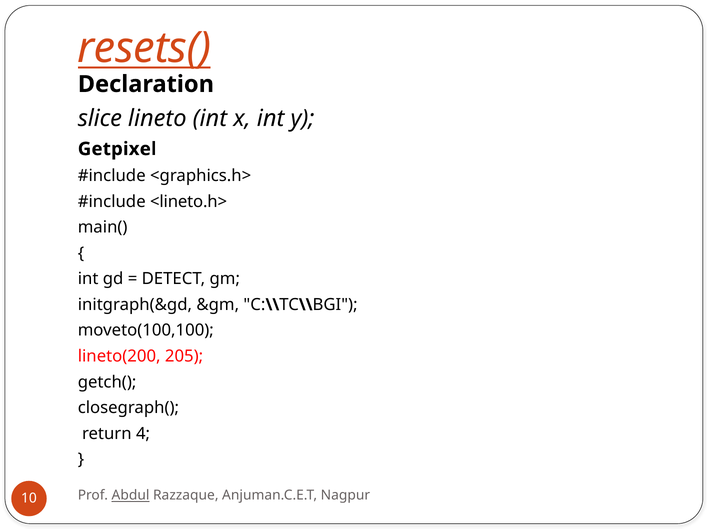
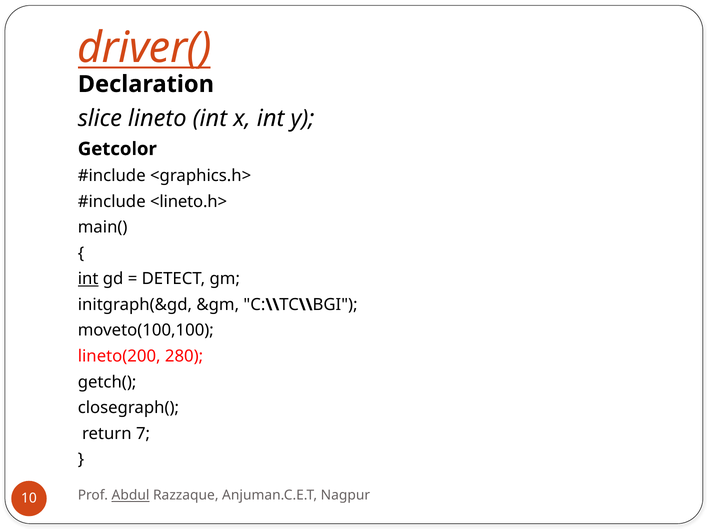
resets(: resets( -> driver(
Getpixel: Getpixel -> Getcolor
int at (88, 279) underline: none -> present
205: 205 -> 280
4: 4 -> 7
